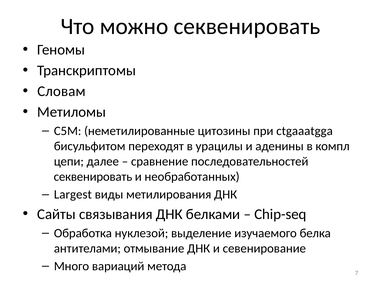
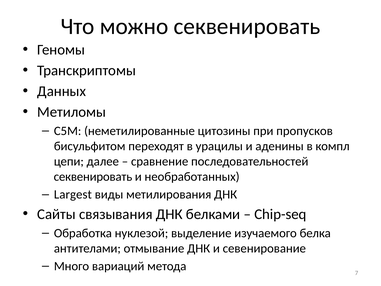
Словам: Словам -> Данных
ctgaaatgga: ctgaaatgga -> пропусков
